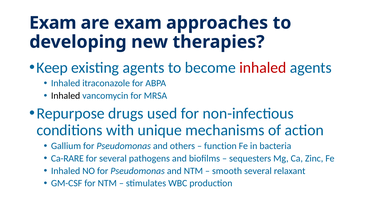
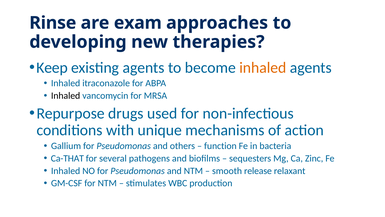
Exam at (53, 23): Exam -> Rinse
inhaled at (263, 67) colour: red -> orange
Ca-RARE: Ca-RARE -> Ca-THAT
smooth several: several -> release
